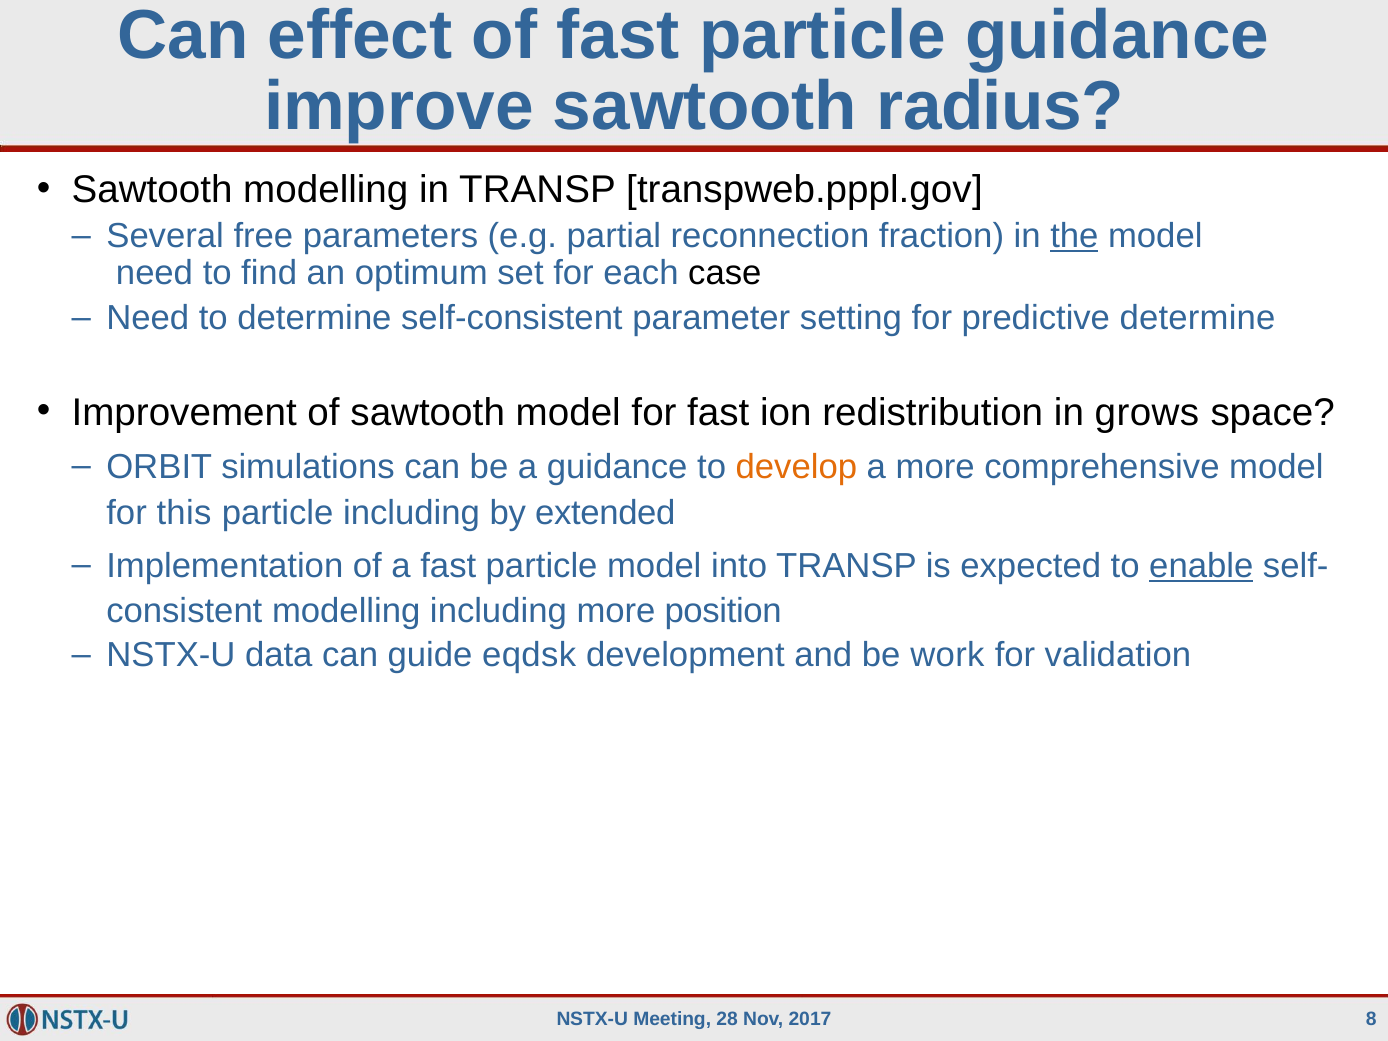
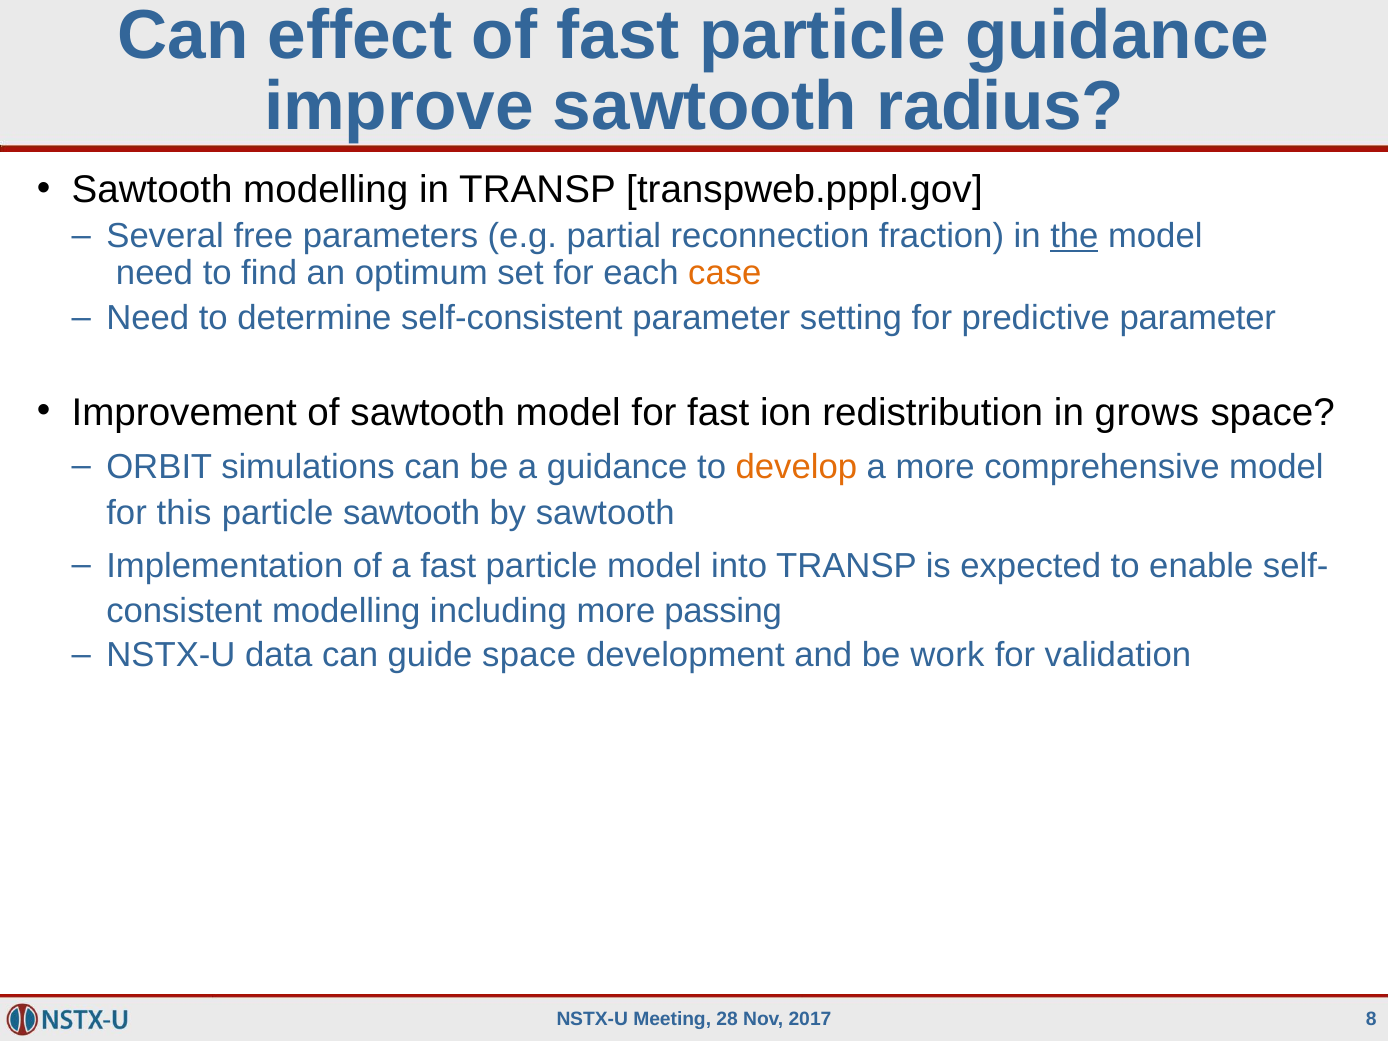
case colour: black -> orange
predictive determine: determine -> parameter
particle including: including -> sawtooth
by extended: extended -> sawtooth
enable underline: present -> none
position: position -> passing
guide eqdsk: eqdsk -> space
